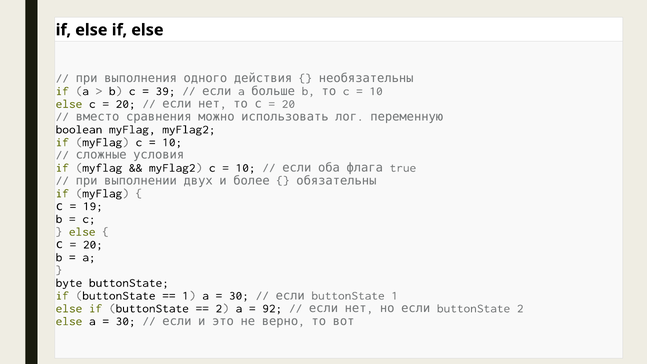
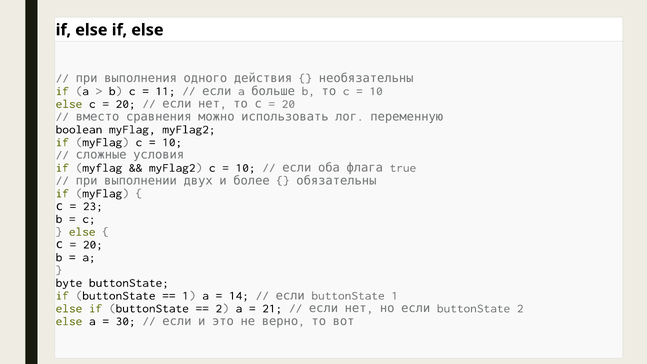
39: 39 -> 11
19: 19 -> 23
30 at (239, 295): 30 -> 14
92: 92 -> 21
